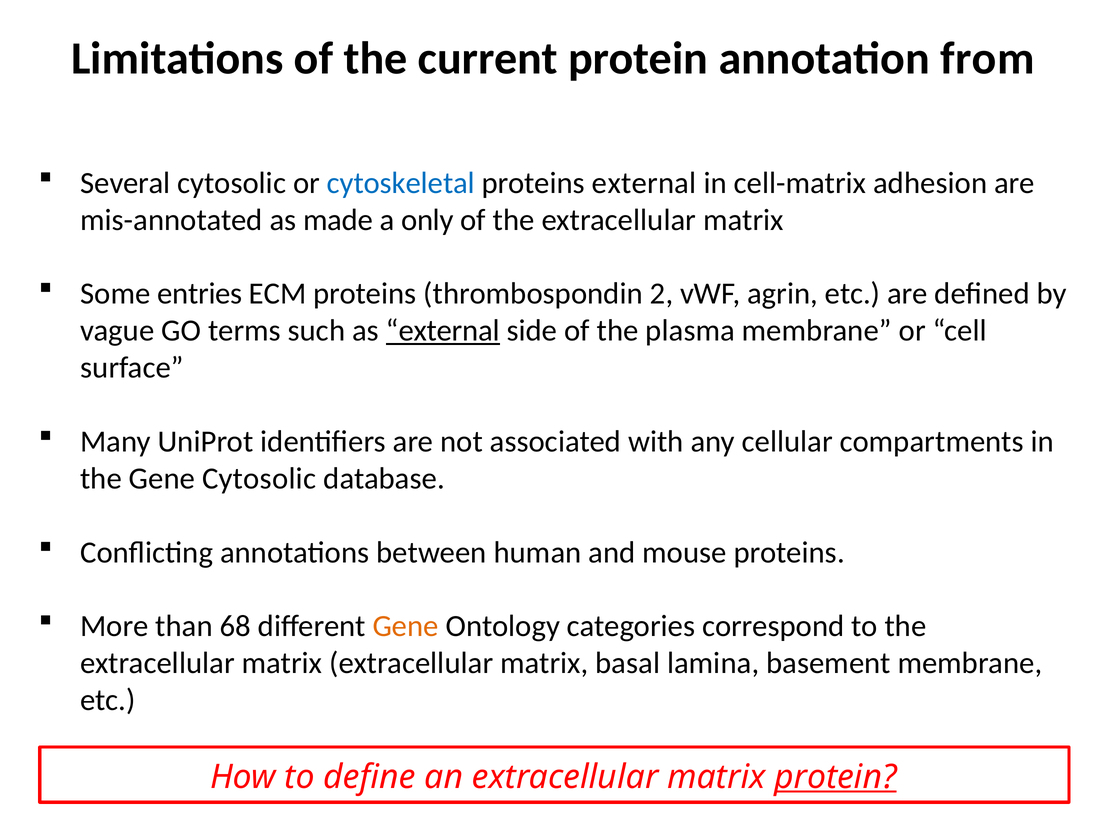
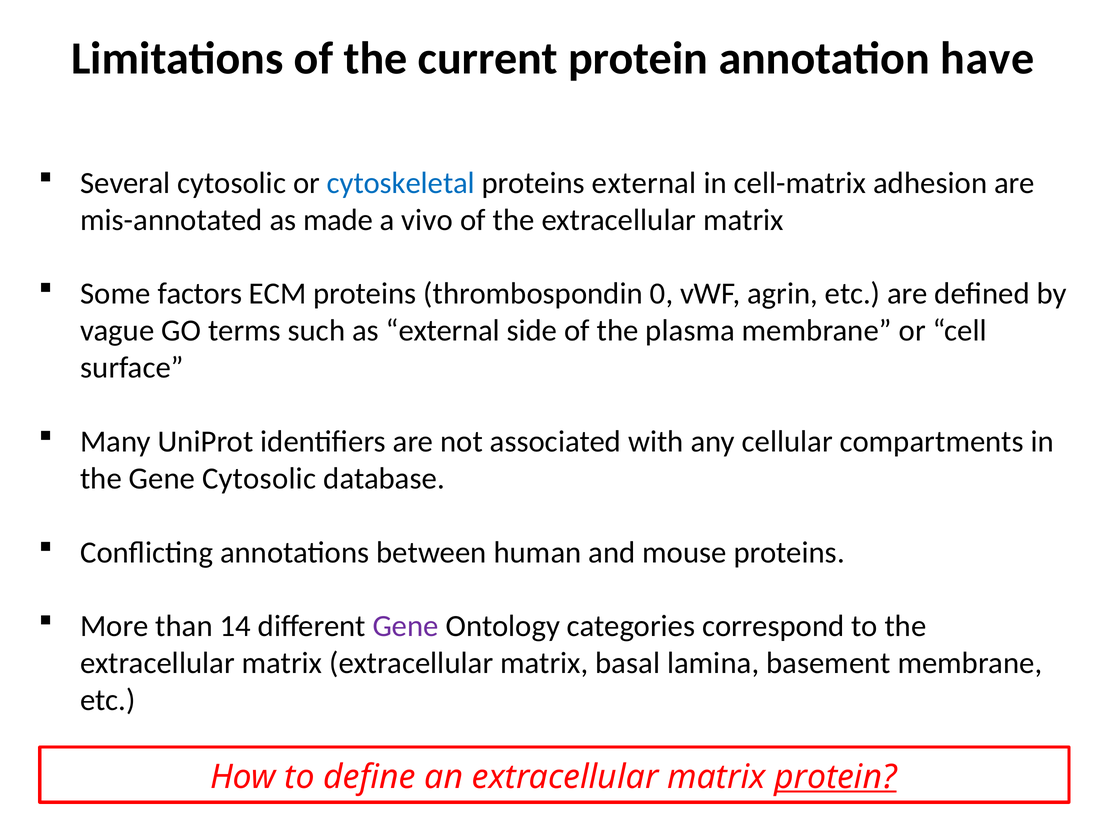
from: from -> have
only: only -> vivo
entries: entries -> factors
2: 2 -> 0
external at (443, 331) underline: present -> none
68: 68 -> 14
Gene at (406, 627) colour: orange -> purple
